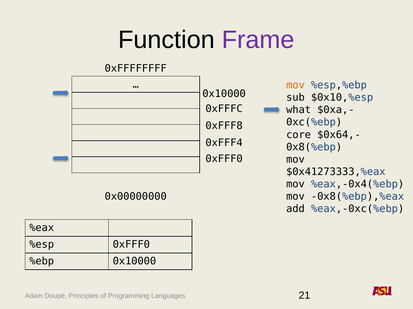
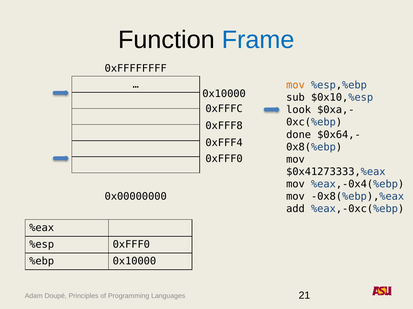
Frame colour: purple -> blue
what: what -> look
core: core -> done
